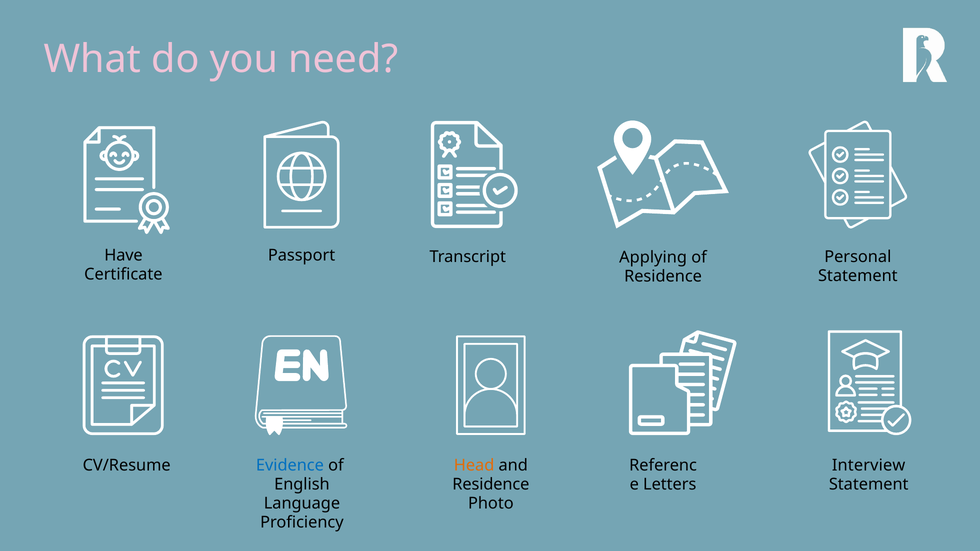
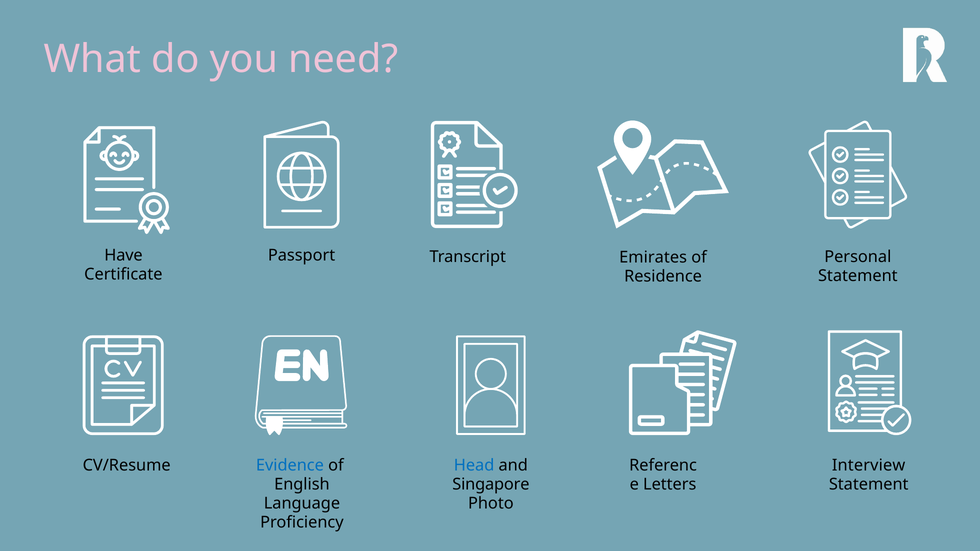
Applying: Applying -> Emirates
Head colour: orange -> blue
Residence at (491, 485): Residence -> Singapore
